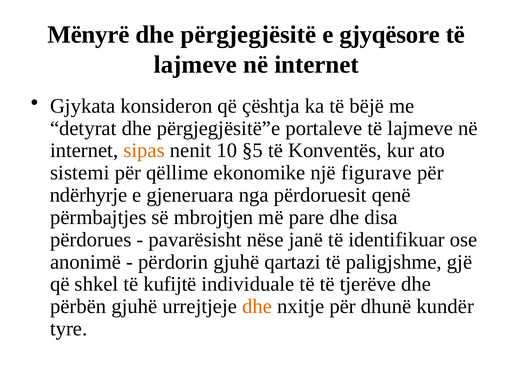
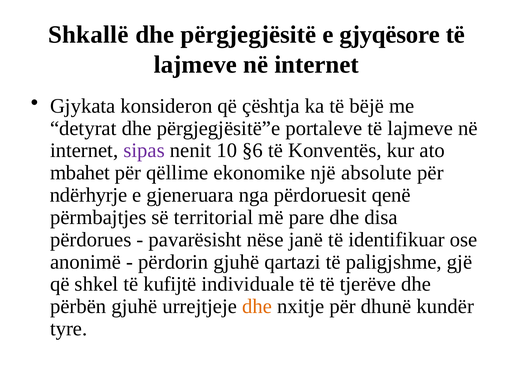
Mënyrë: Mënyrë -> Shkallë
sipas colour: orange -> purple
§5: §5 -> §6
sistemi: sistemi -> mbahet
figurave: figurave -> absolute
mbrojtjen: mbrojtjen -> territorial
